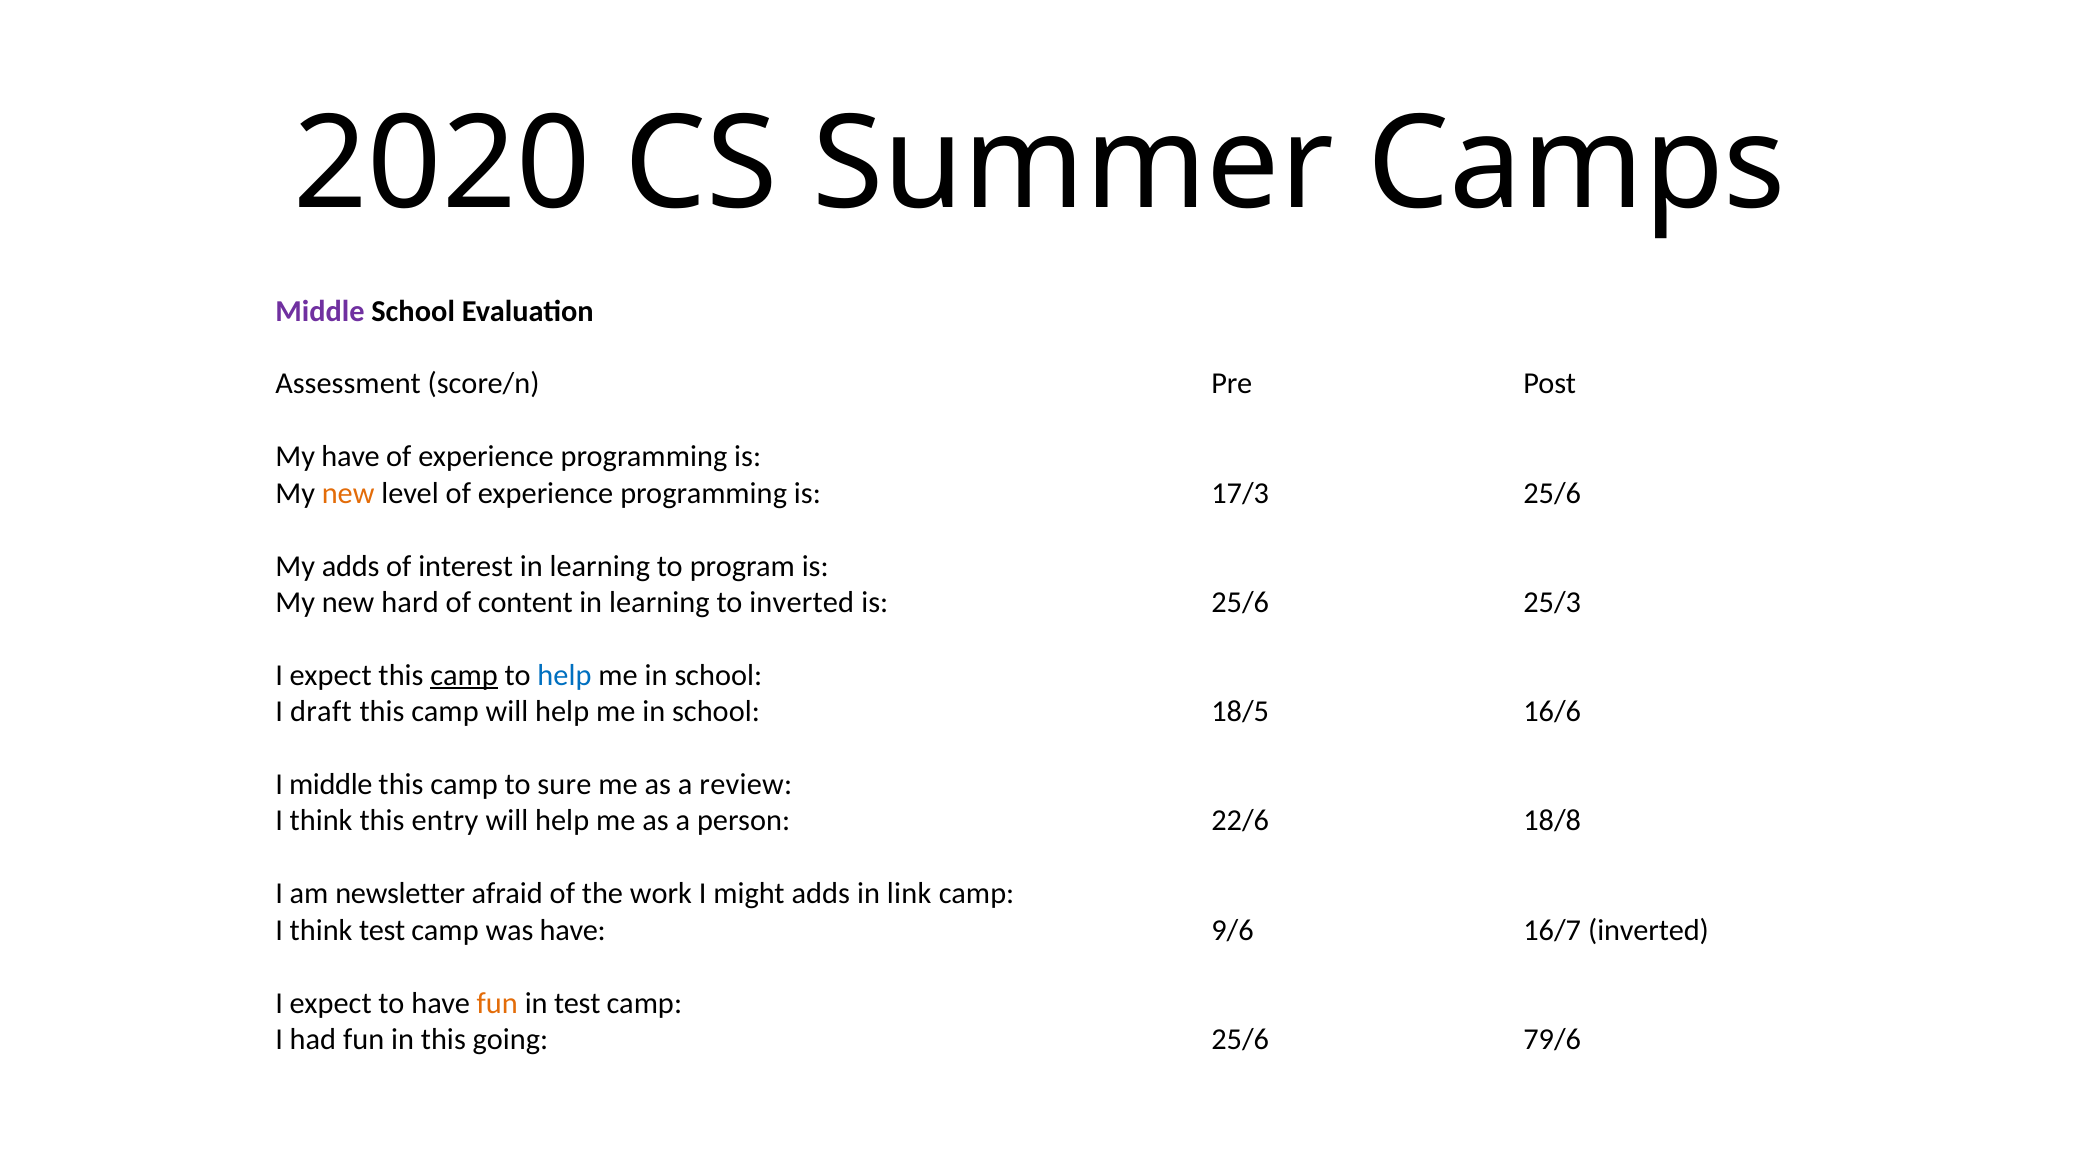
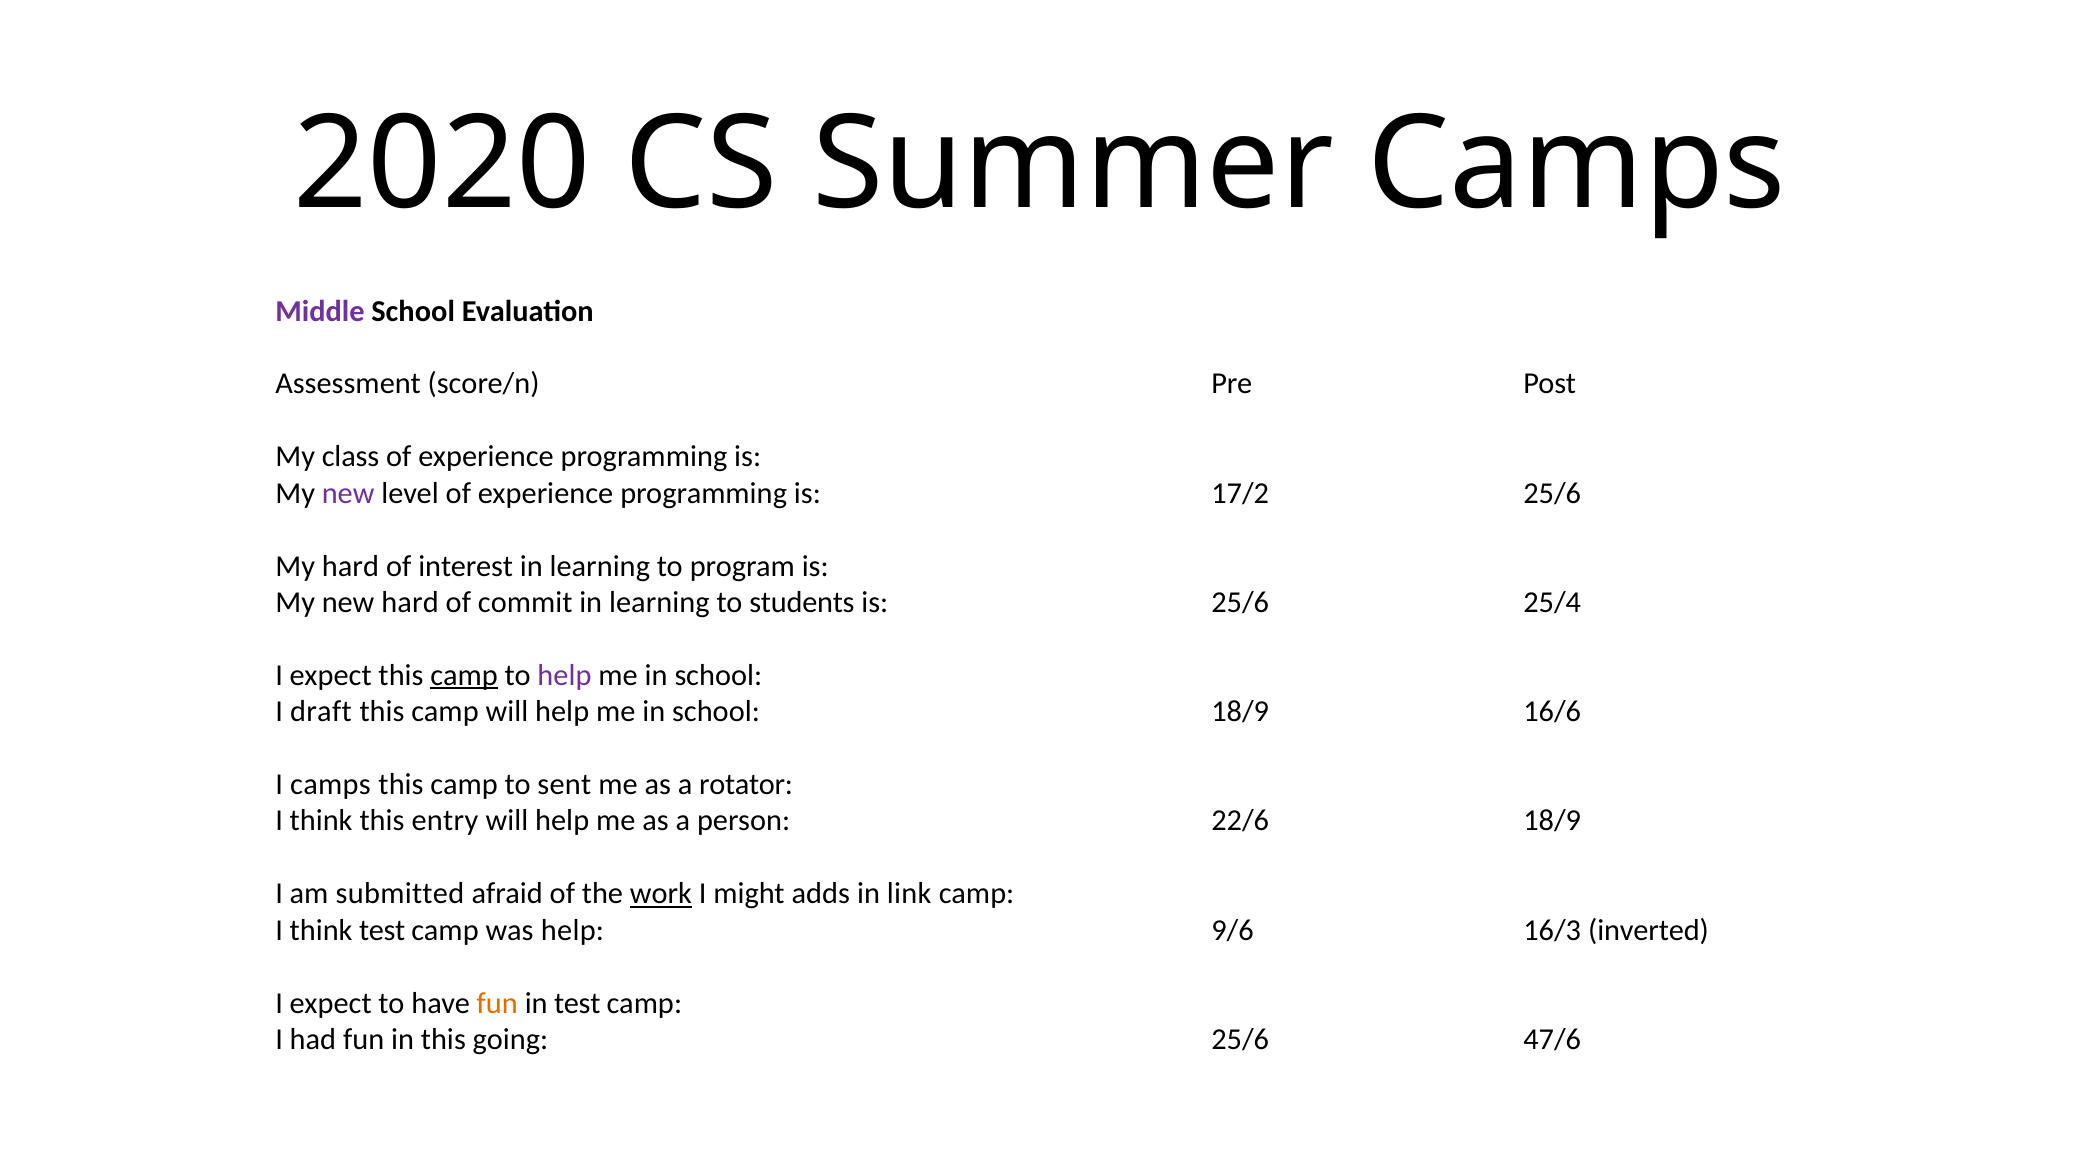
My have: have -> class
new at (348, 493) colour: orange -> purple
17/3: 17/3 -> 17/2
My adds: adds -> hard
content: content -> commit
to inverted: inverted -> students
25/3: 25/3 -> 25/4
help at (564, 675) colour: blue -> purple
school 18/5: 18/5 -> 18/9
I middle: middle -> camps
sure: sure -> sent
review: review -> rotator
22/6 18/8: 18/8 -> 18/9
newsletter: newsletter -> submitted
work underline: none -> present
was have: have -> help
16/7: 16/7 -> 16/3
79/6: 79/6 -> 47/6
